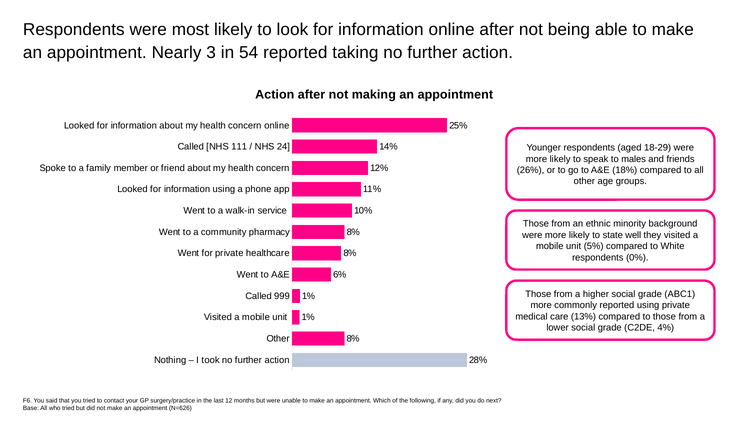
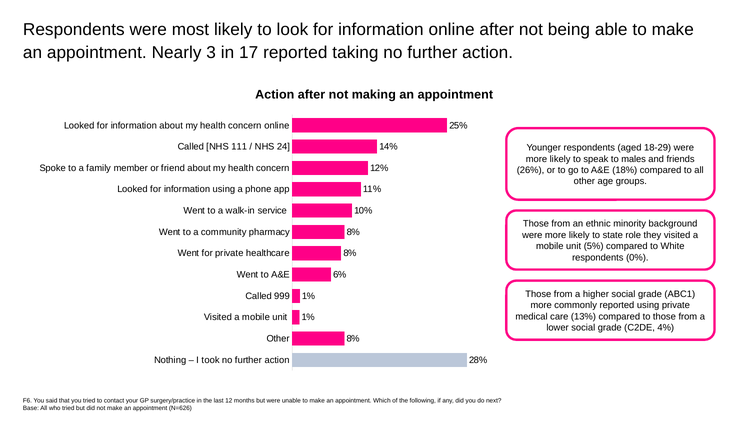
54: 54 -> 17
well: well -> role
